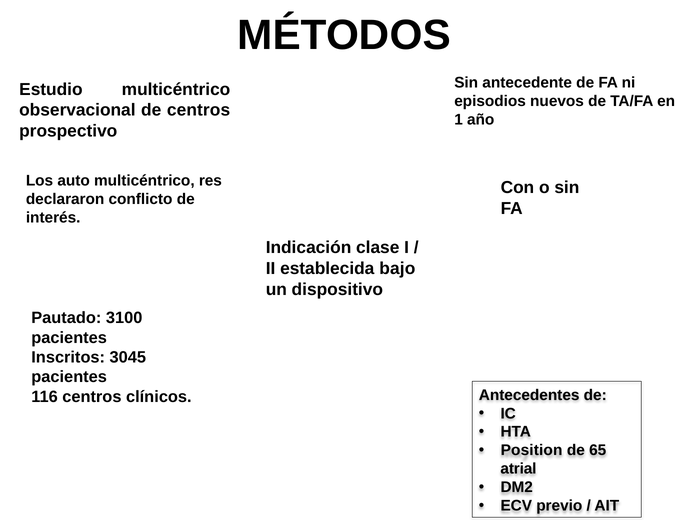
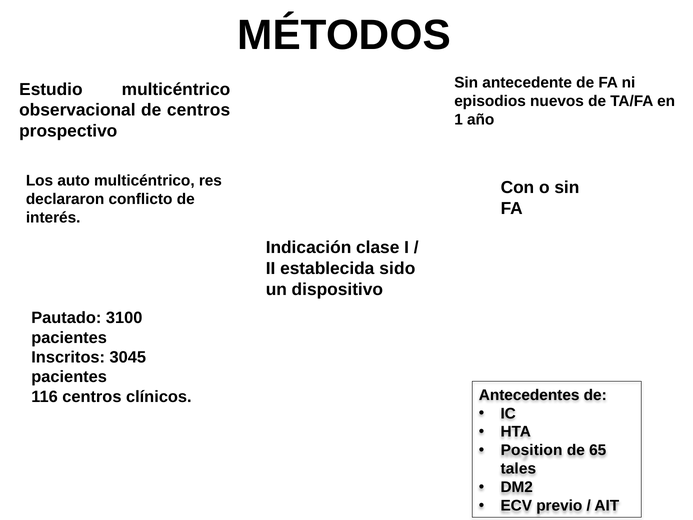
bajo: bajo -> sido
atrial: atrial -> tales
